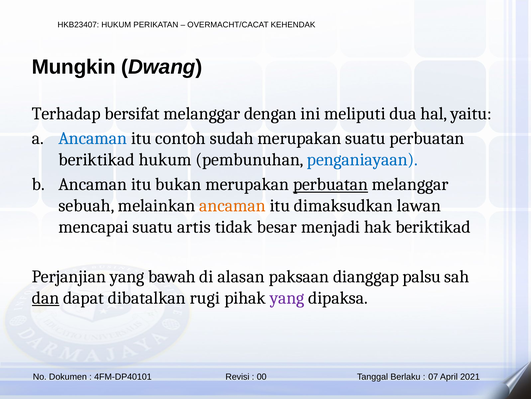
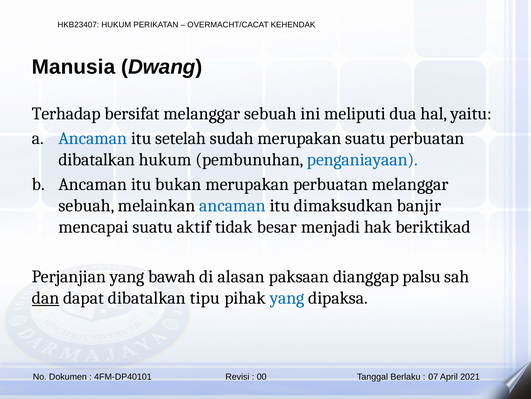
Mungkin: Mungkin -> Manusia
bersifat melanggar dengan: dengan -> sebuah
contoh: contoh -> setelah
beriktikad at (97, 159): beriktikad -> dibatalkan
perbuatan at (331, 184) underline: present -> none
ancaman at (233, 205) colour: orange -> blue
lawan: lawan -> banjir
artis: artis -> aktif
rugi: rugi -> tipu
yang at (287, 297) colour: purple -> blue
